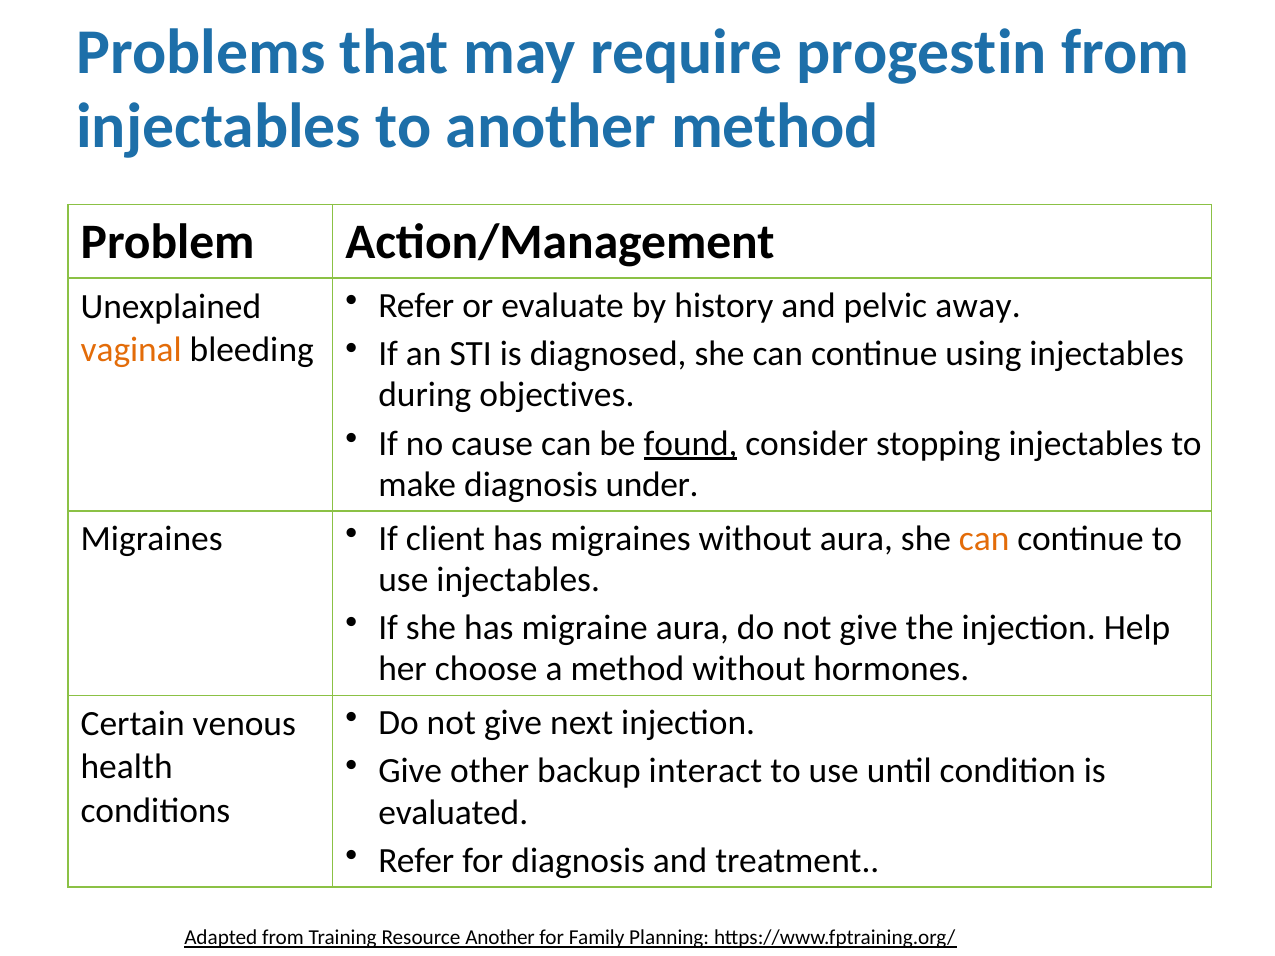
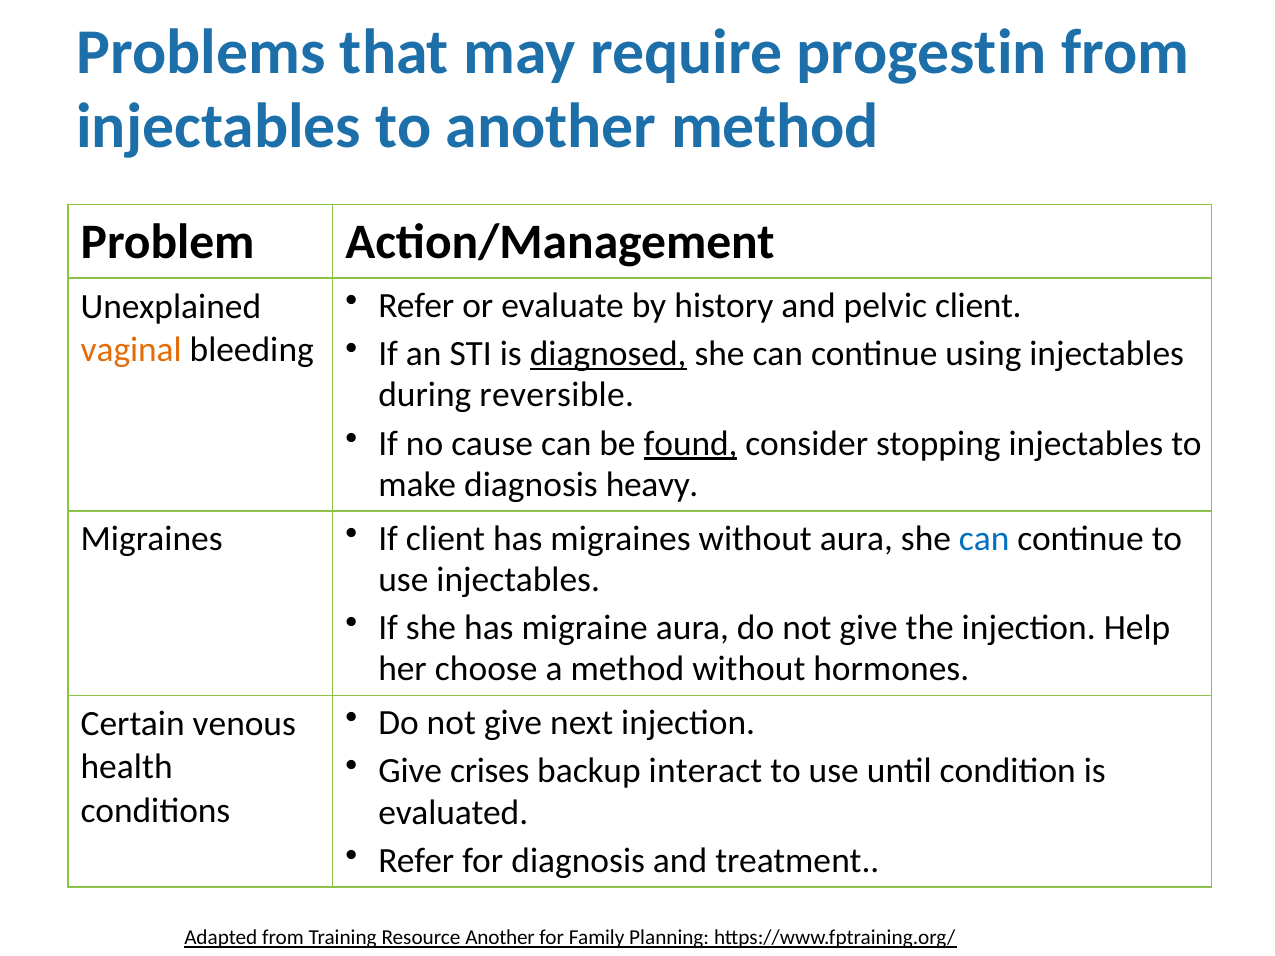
pelvic away: away -> client
diagnosed underline: none -> present
objectives: objectives -> reversible
under: under -> heavy
can at (984, 539) colour: orange -> blue
other: other -> crises
